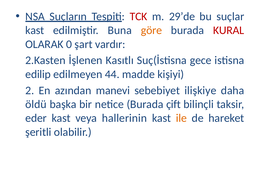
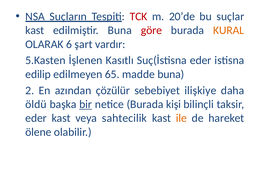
29’de: 29’de -> 20’de
göre colour: orange -> red
KURAL colour: red -> orange
0: 0 -> 6
2.Kasten: 2.Kasten -> 5.Kasten
Suç(İstisna gece: gece -> eder
44: 44 -> 65
madde kişiyi: kişiyi -> buna
manevi: manevi -> çözülür
bir underline: none -> present
çift: çift -> kişi
hallerinin: hallerinin -> sahtecilik
şeritli: şeritli -> ölene
